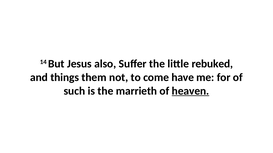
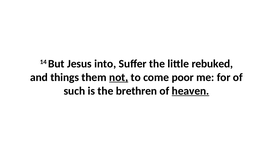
also: also -> into
not underline: none -> present
have: have -> poor
marrieth: marrieth -> brethren
